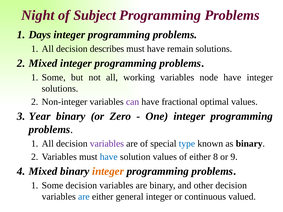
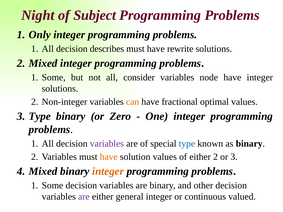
Days: Days -> Only
remain: remain -> rewrite
working: working -> consider
can colour: purple -> orange
Year at (40, 116): Year -> Type
have at (109, 157) colour: blue -> orange
either 8: 8 -> 2
or 9: 9 -> 3
are at (84, 197) colour: blue -> purple
